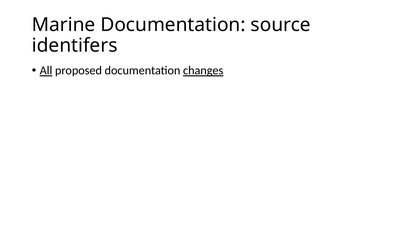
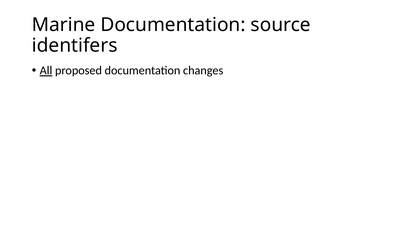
changes underline: present -> none
